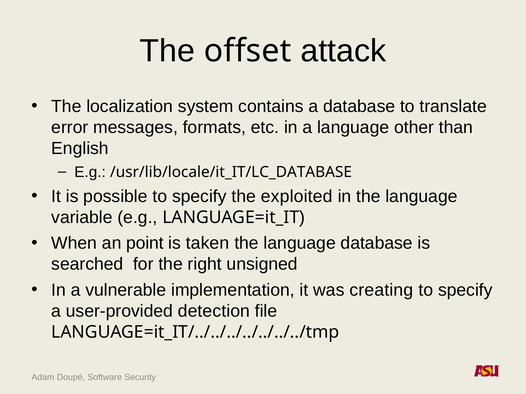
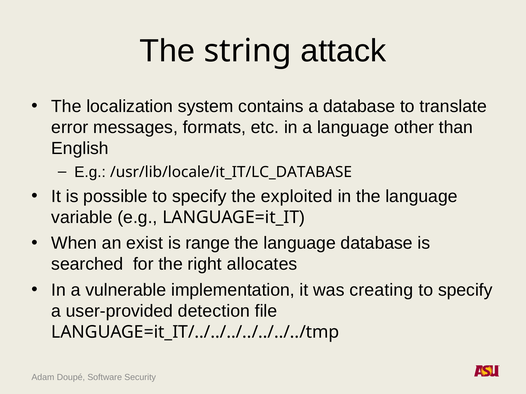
offset: offset -> string
point: point -> exist
taken: taken -> range
unsigned: unsigned -> allocates
